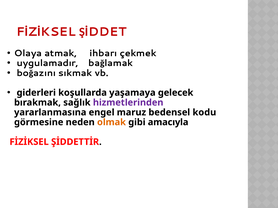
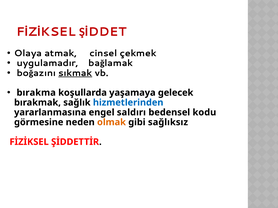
ihbarı: ihbarı -> cinsel
sıkmak underline: none -> present
giderleri: giderleri -> bırakma
hizmetlerinden colour: purple -> blue
maruz: maruz -> saldırı
amacıyla: amacıyla -> sağlıksız
